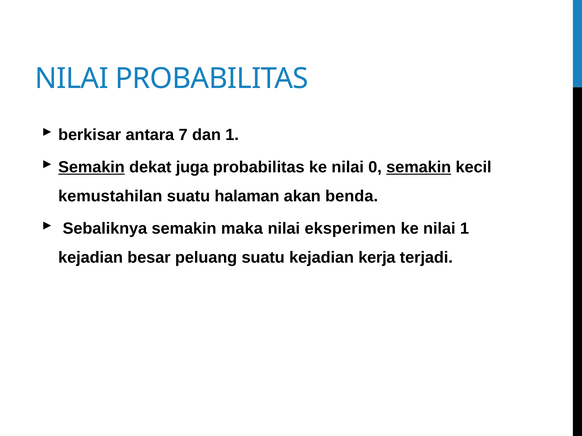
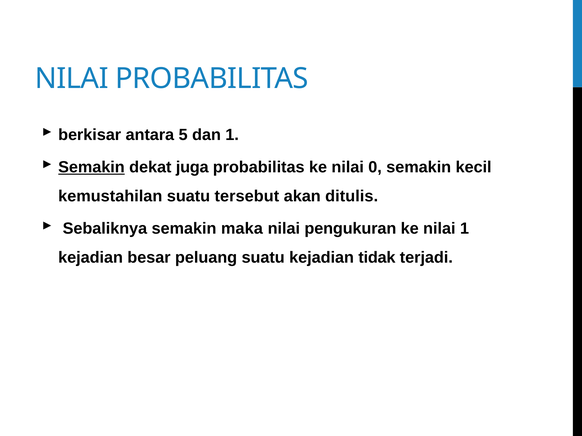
7: 7 -> 5
semakin at (419, 167) underline: present -> none
halaman: halaman -> tersebut
benda: benda -> ditulis
eksperimen: eksperimen -> pengukuran
kerja: kerja -> tidak
